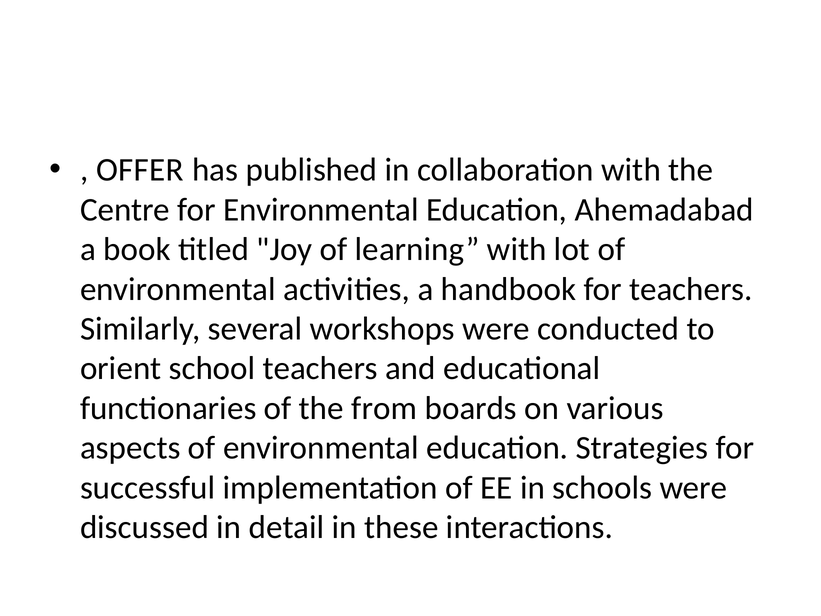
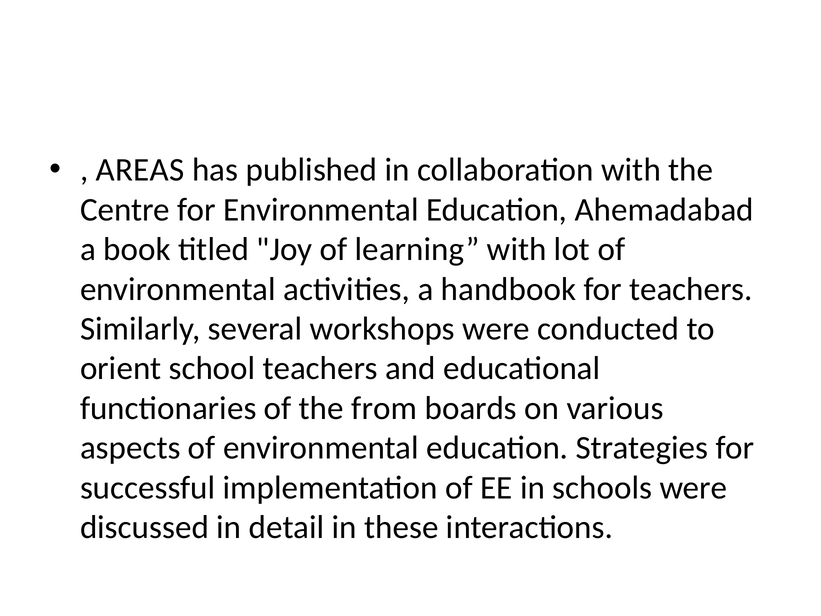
OFFER: OFFER -> AREAS
